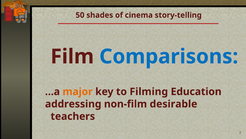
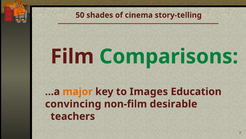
Comparisons colour: blue -> green
Filming: Filming -> Images
addressing: addressing -> convincing
